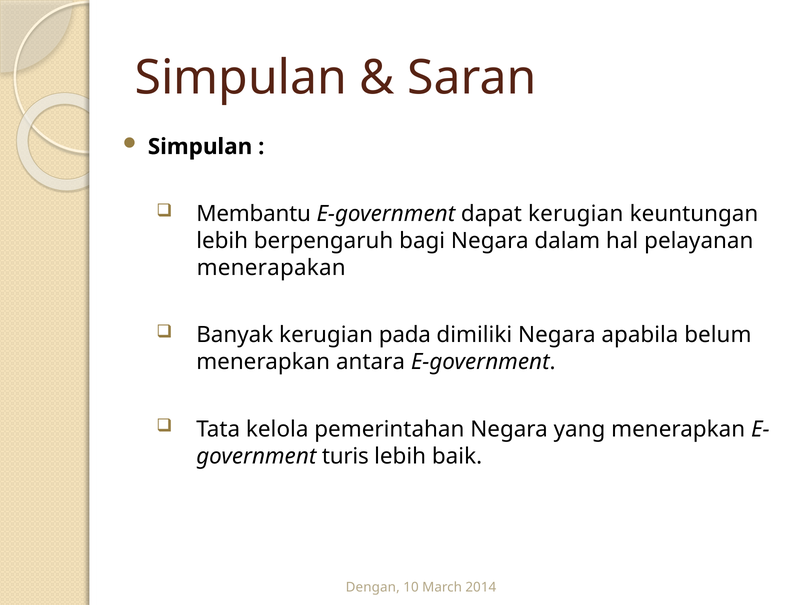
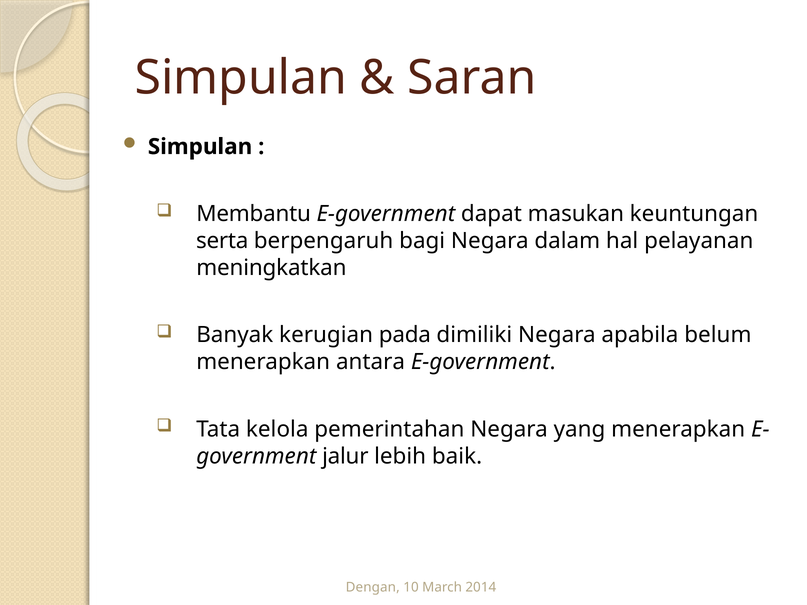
dapat kerugian: kerugian -> masukan
lebih at (222, 241): lebih -> serta
menerapakan: menerapakan -> meningkatkan
turis: turis -> jalur
